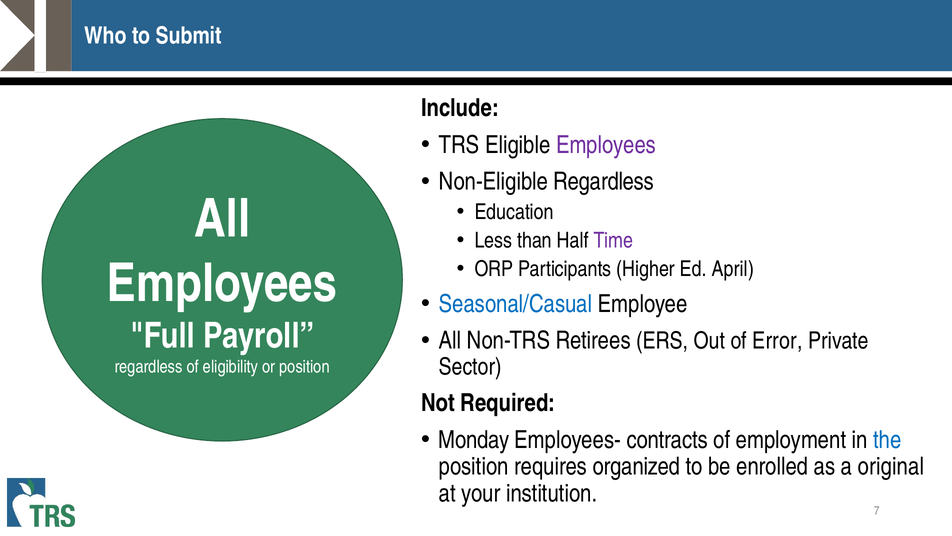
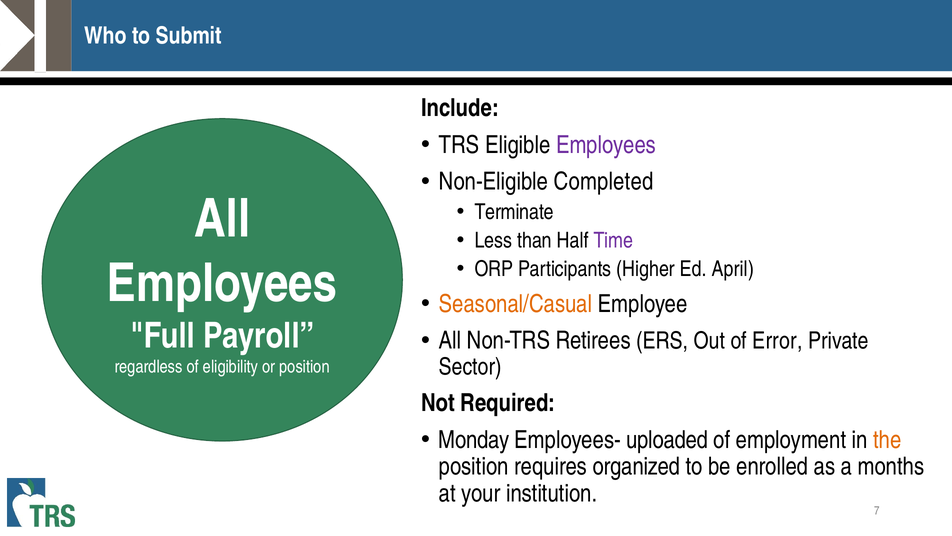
Non-Eligible Regardless: Regardless -> Completed
Education: Education -> Terminate
Seasonal/Casual colour: blue -> orange
contracts: contracts -> uploaded
the colour: blue -> orange
original: original -> months
